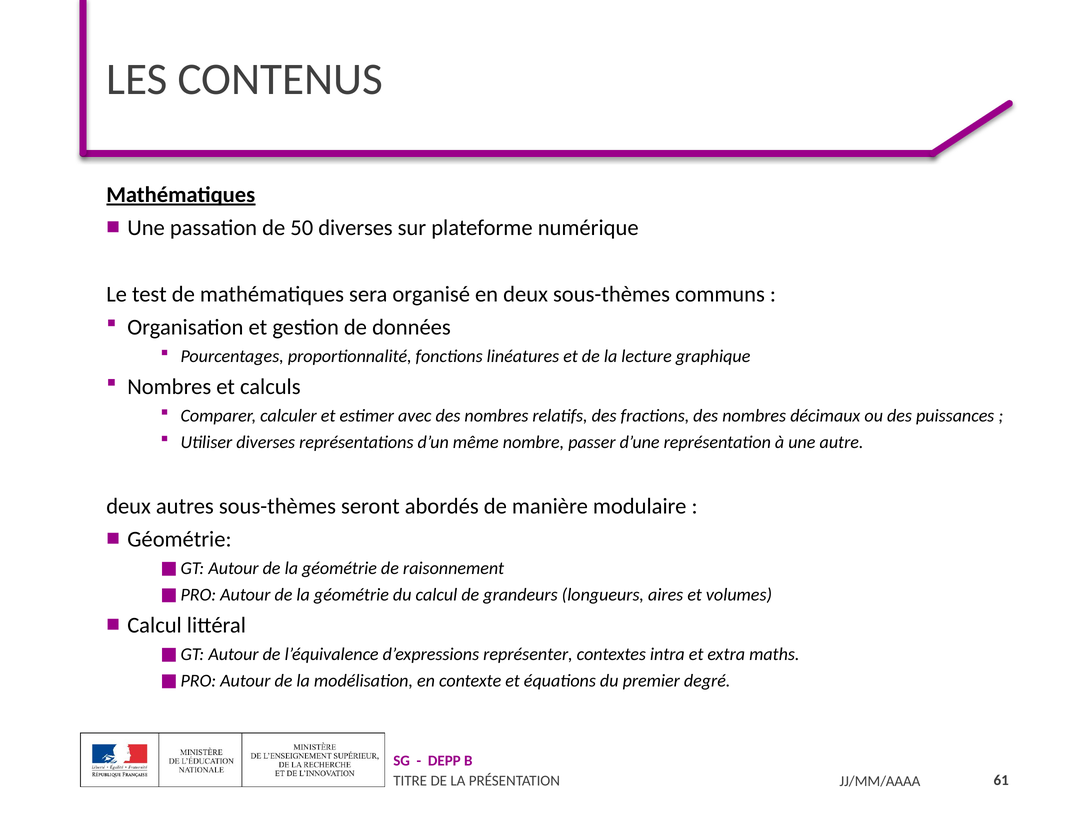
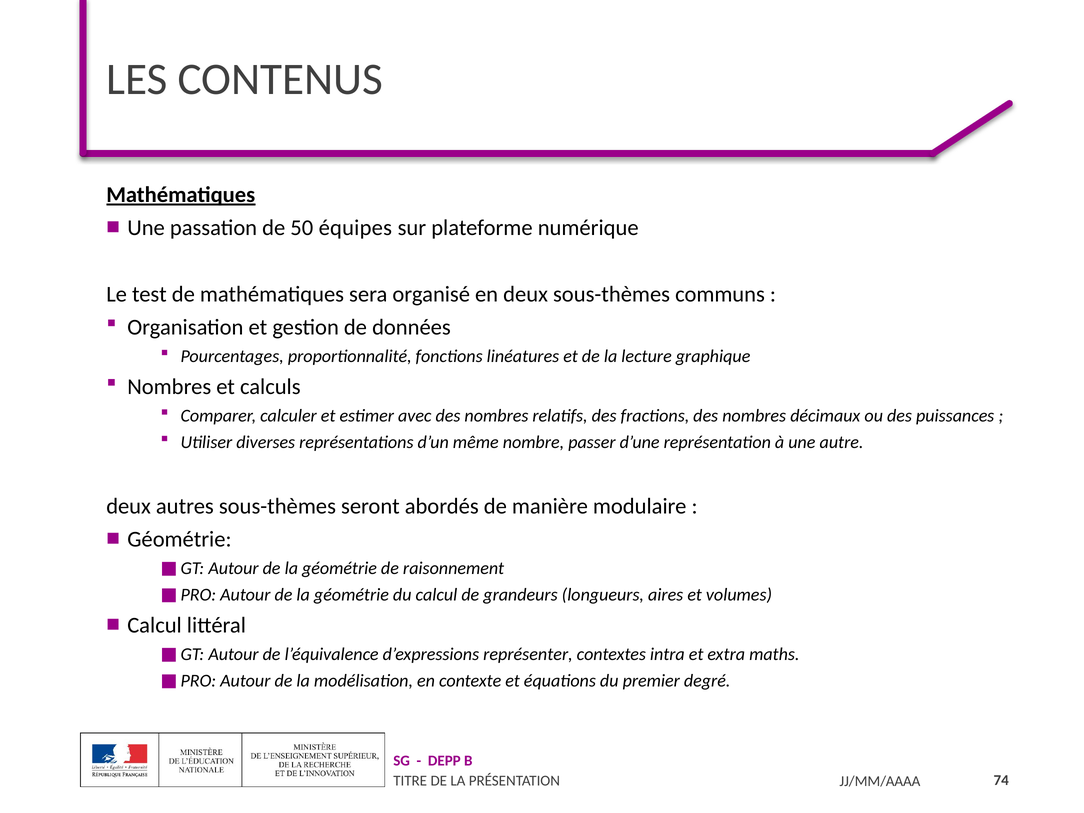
50 diverses: diverses -> équipes
61: 61 -> 74
